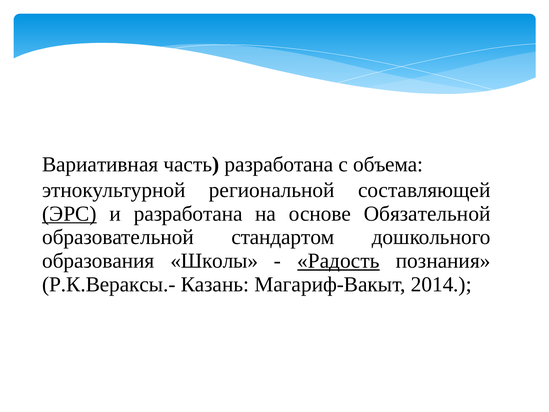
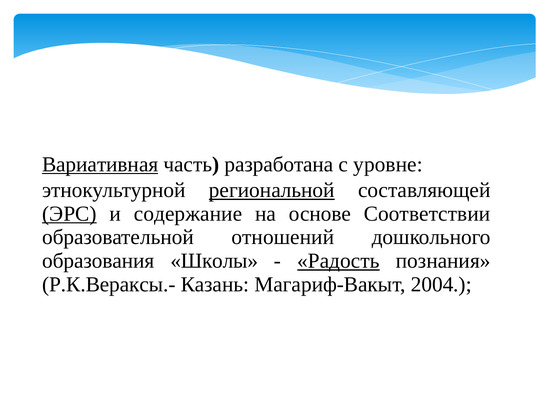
Вариативная underline: none -> present
объема: объема -> уровне
региональной underline: none -> present
и разработана: разработана -> содержание
Обязательной: Обязательной -> Соответствии
стандартом: стандартом -> отношений
2014: 2014 -> 2004
